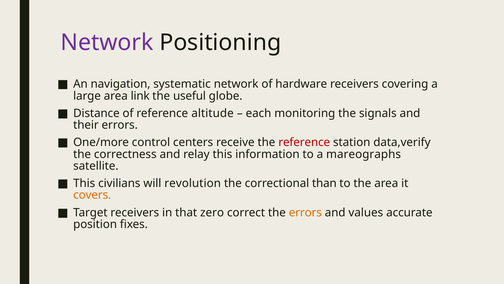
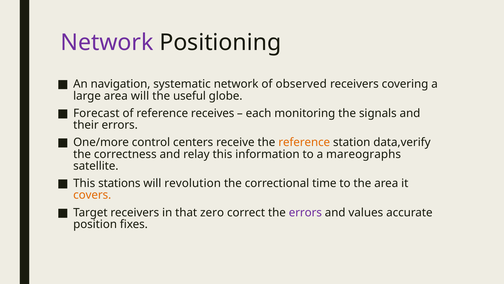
hardware: hardware -> observed
area link: link -> will
Distance: Distance -> Forecast
altitude: altitude -> receives
reference at (304, 142) colour: red -> orange
civilians: civilians -> stations
than: than -> time
errors at (305, 212) colour: orange -> purple
